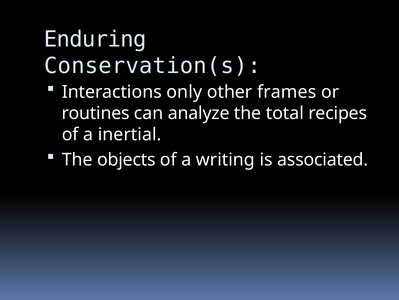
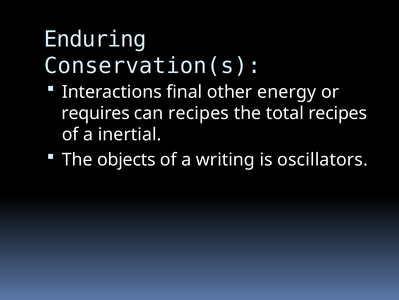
only: only -> final
frames: frames -> energy
routines: routines -> requires
can analyze: analyze -> recipes
associated: associated -> oscillators
